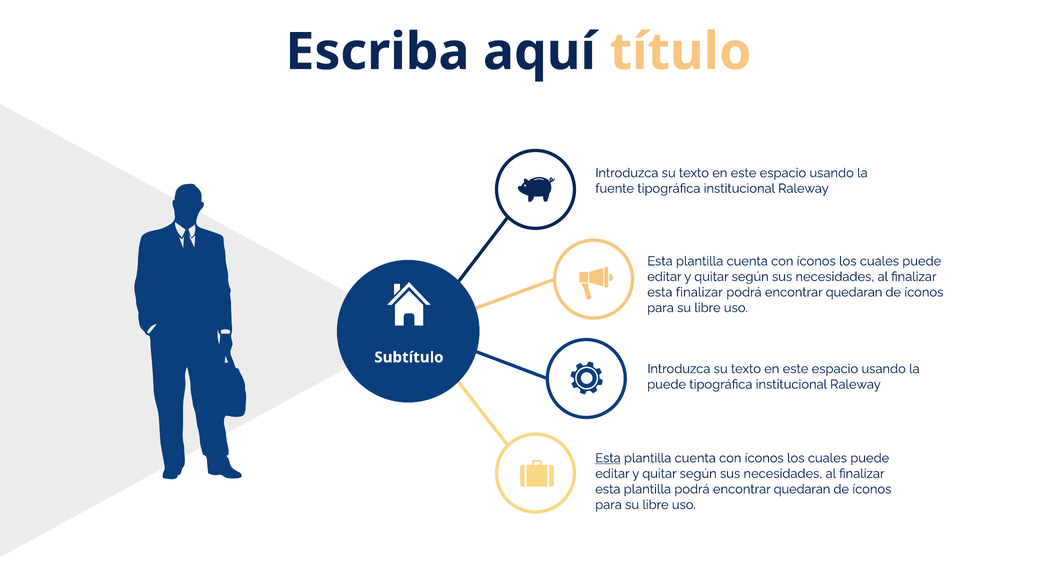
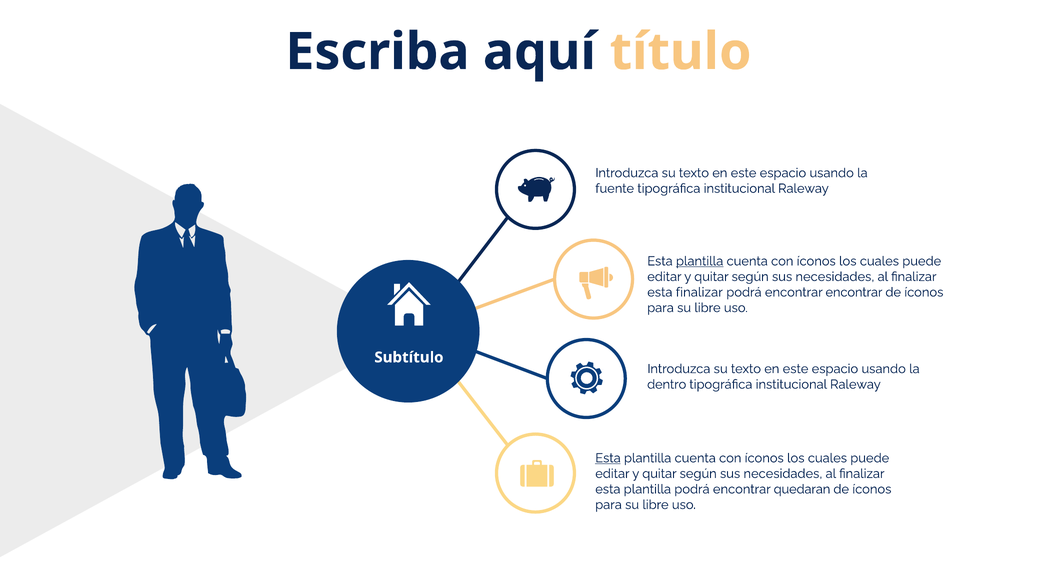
plantilla at (700, 261) underline: none -> present
quedaran at (854, 292): quedaran -> encontrar
puede at (667, 385): puede -> dentro
